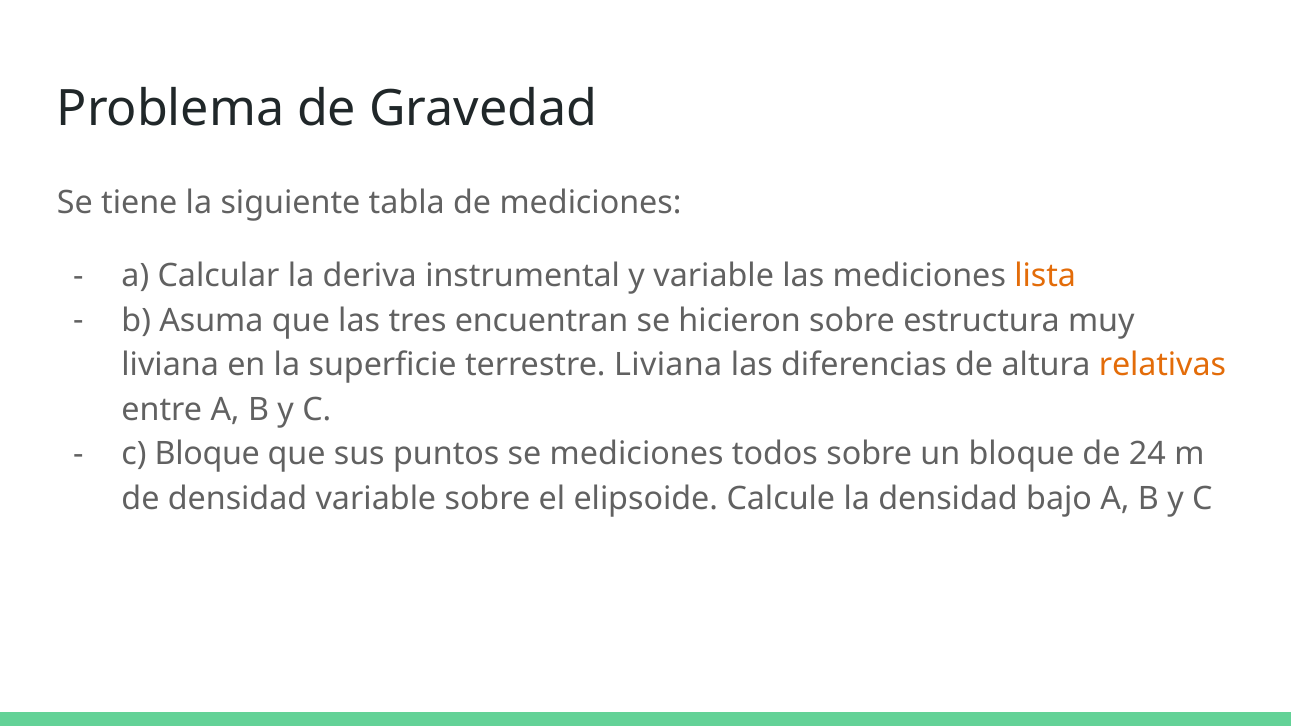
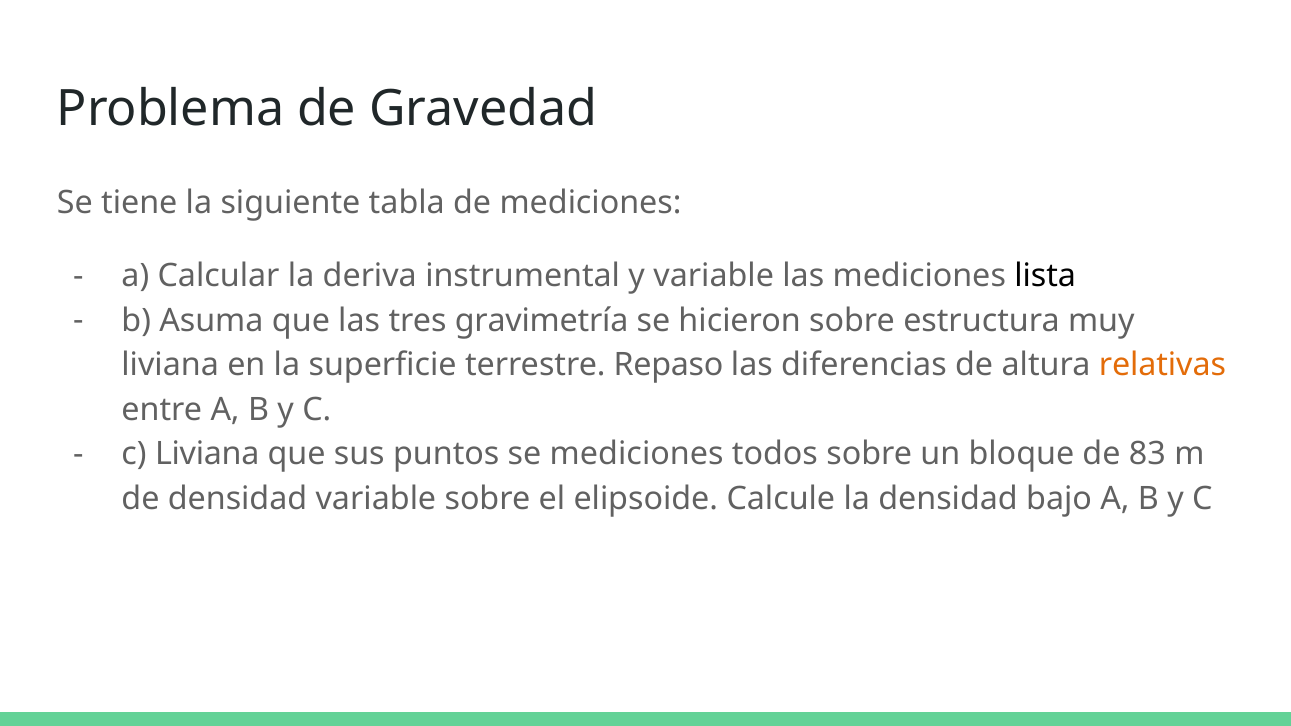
lista colour: orange -> black
encuentran: encuentran -> gravimetría
terrestre Liviana: Liviana -> Repaso
c Bloque: Bloque -> Liviana
24: 24 -> 83
